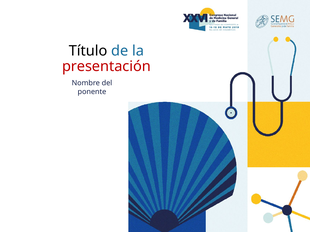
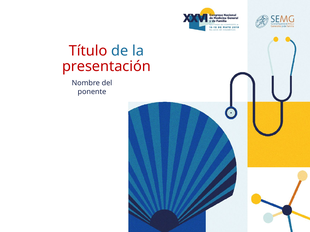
Título colour: black -> red
